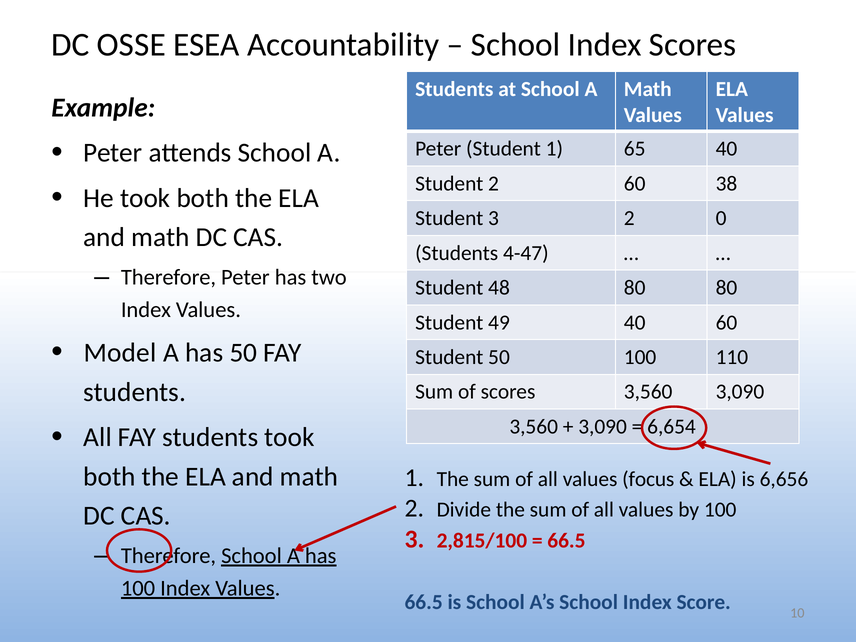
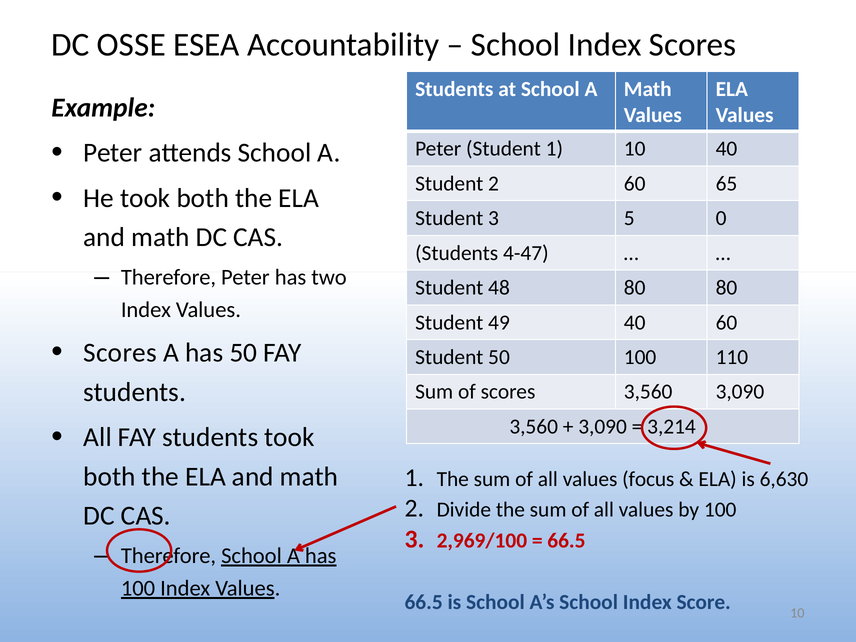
1 65: 65 -> 10
38: 38 -> 65
3 2: 2 -> 5
Model at (120, 353): Model -> Scores
6,654: 6,654 -> 3,214
6,656: 6,656 -> 6,630
2,815/100: 2,815/100 -> 2,969/100
